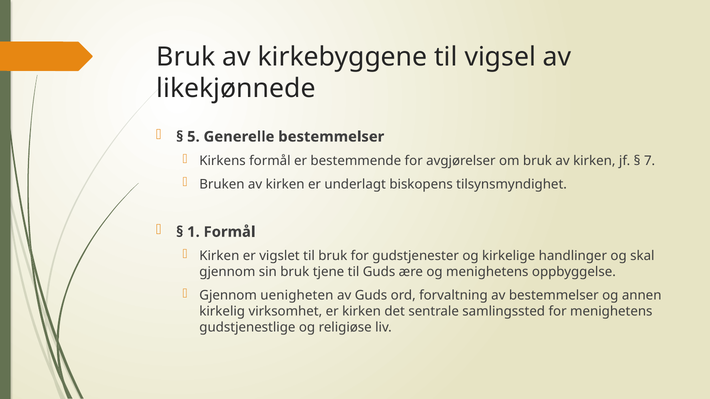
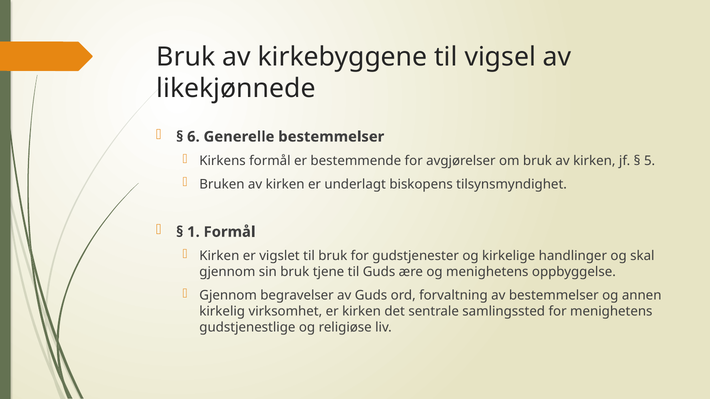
5: 5 -> 6
7: 7 -> 5
uenigheten: uenigheten -> begravelser
